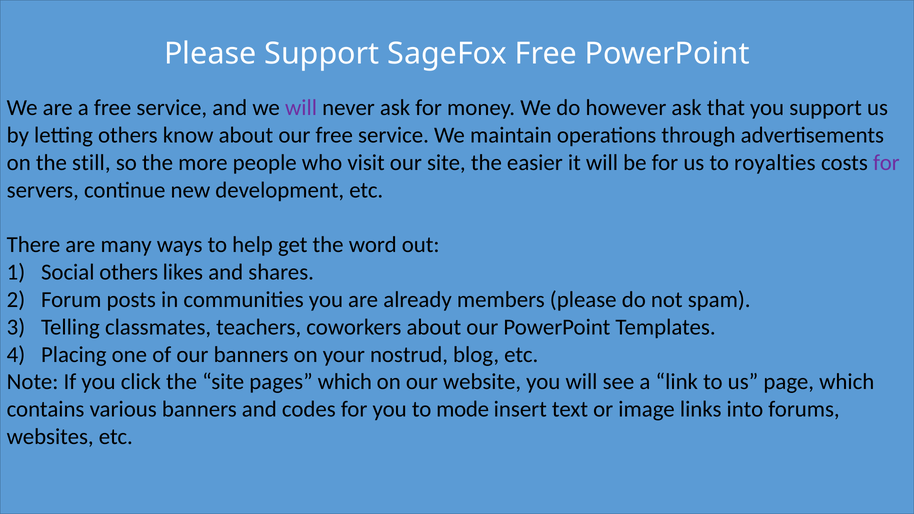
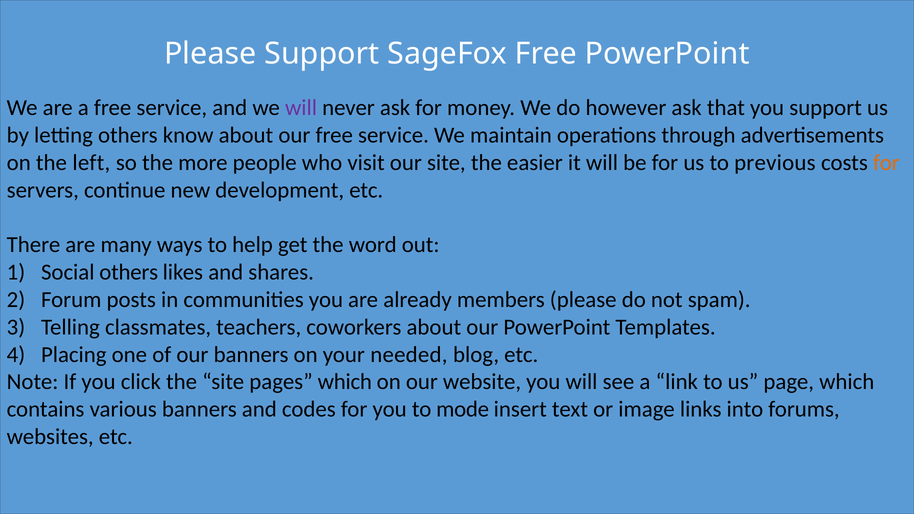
still: still -> left
royalties: royalties -> previous
for at (886, 163) colour: purple -> orange
nostrud: nostrud -> needed
